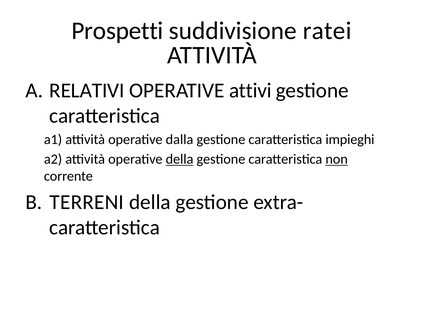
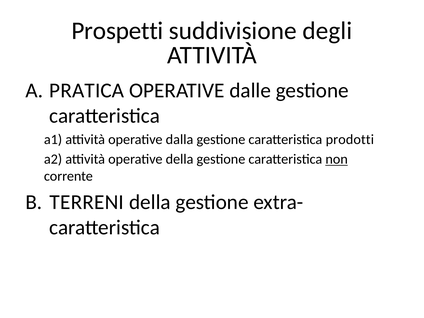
ratei: ratei -> degli
RELATIVI: RELATIVI -> PRATICA
attivi: attivi -> dalle
impieghi: impieghi -> prodotti
della at (180, 159) underline: present -> none
